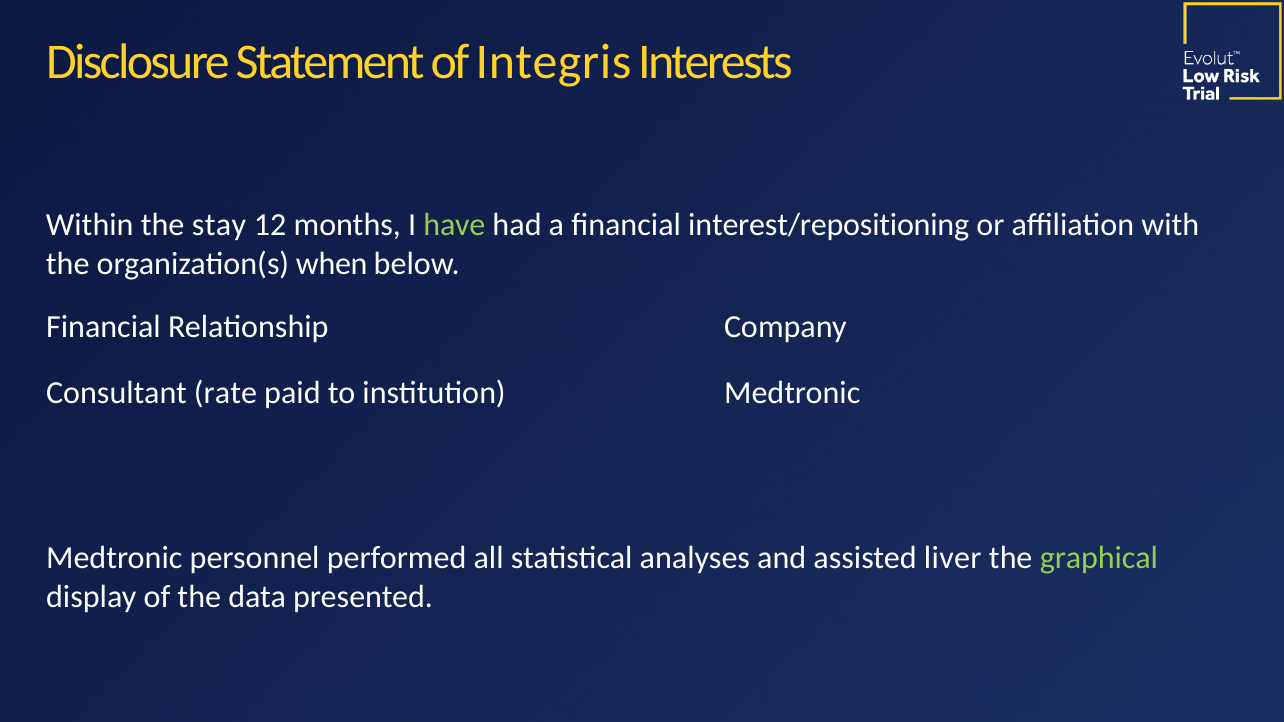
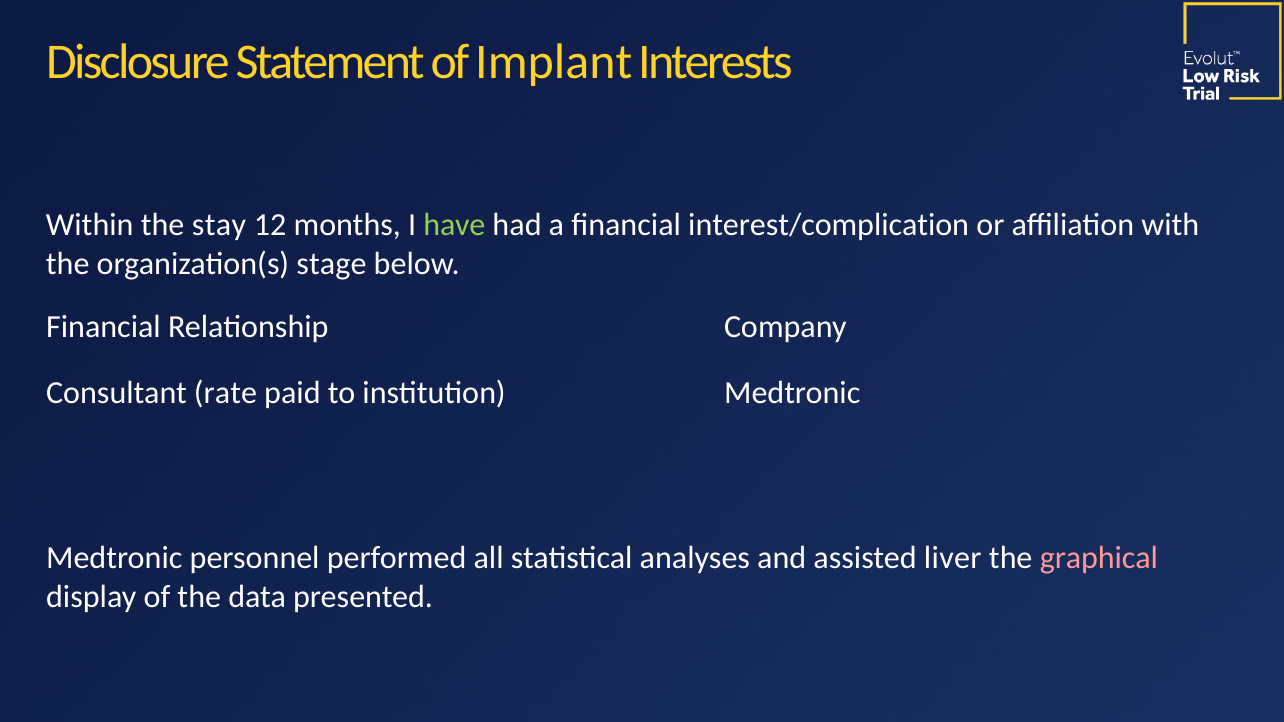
Integris: Integris -> Implant
interest/repositioning: interest/repositioning -> interest/complication
when: when -> stage
graphical colour: light green -> pink
